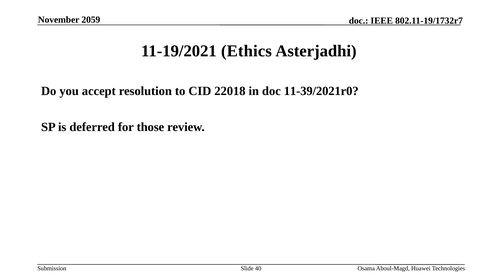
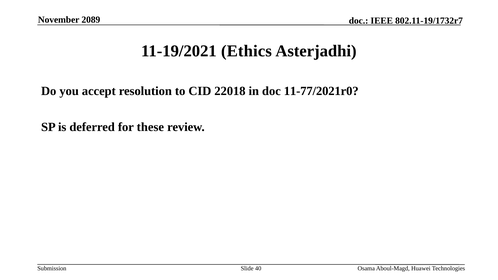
2059: 2059 -> 2089
11-39/2021r0: 11-39/2021r0 -> 11-77/2021r0
those: those -> these
